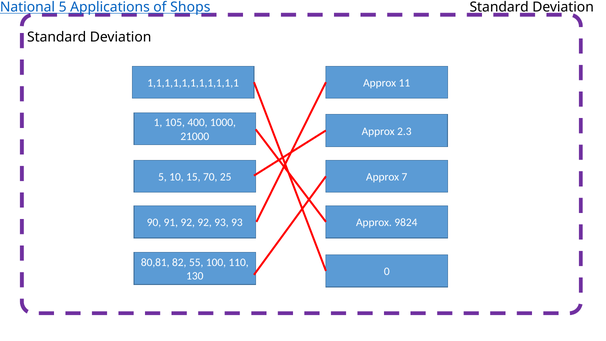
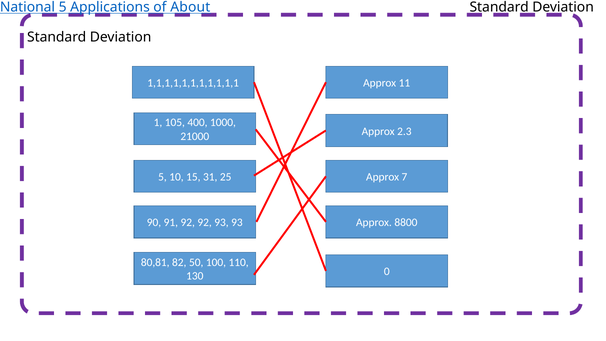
Shops: Shops -> About
70: 70 -> 31
9824: 9824 -> 8800
55: 55 -> 50
